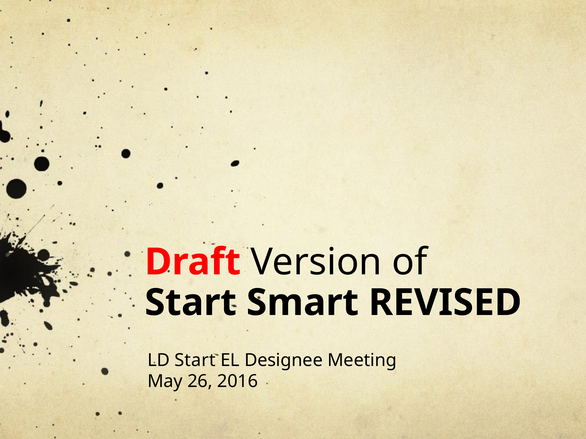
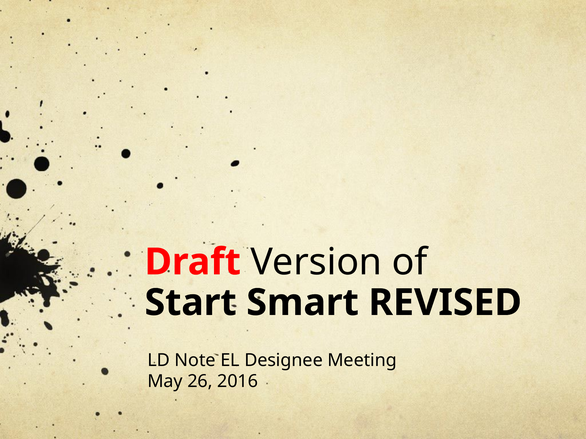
LD Start: Start -> Note
